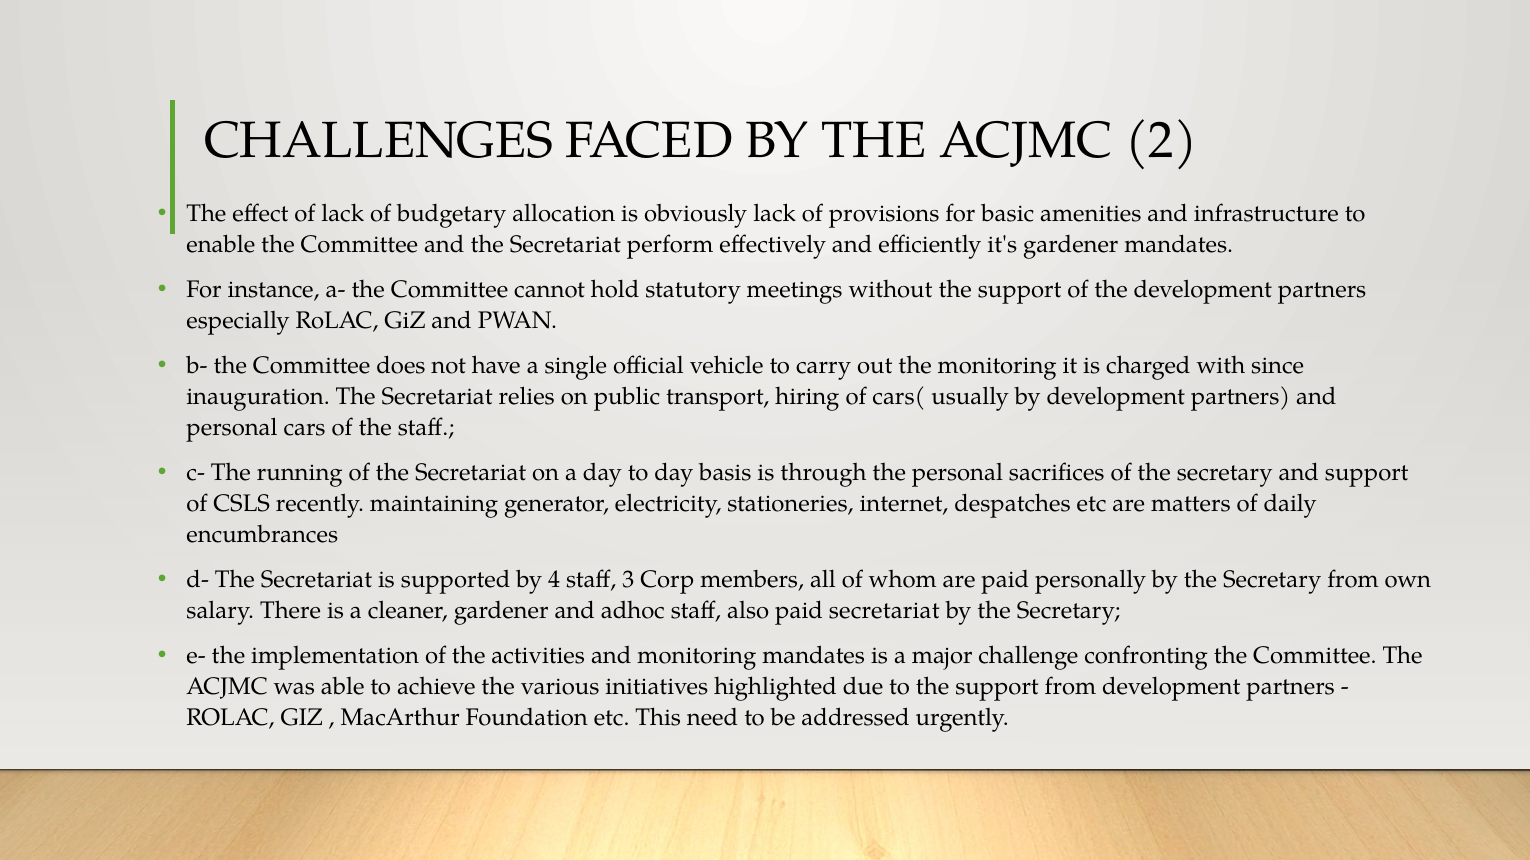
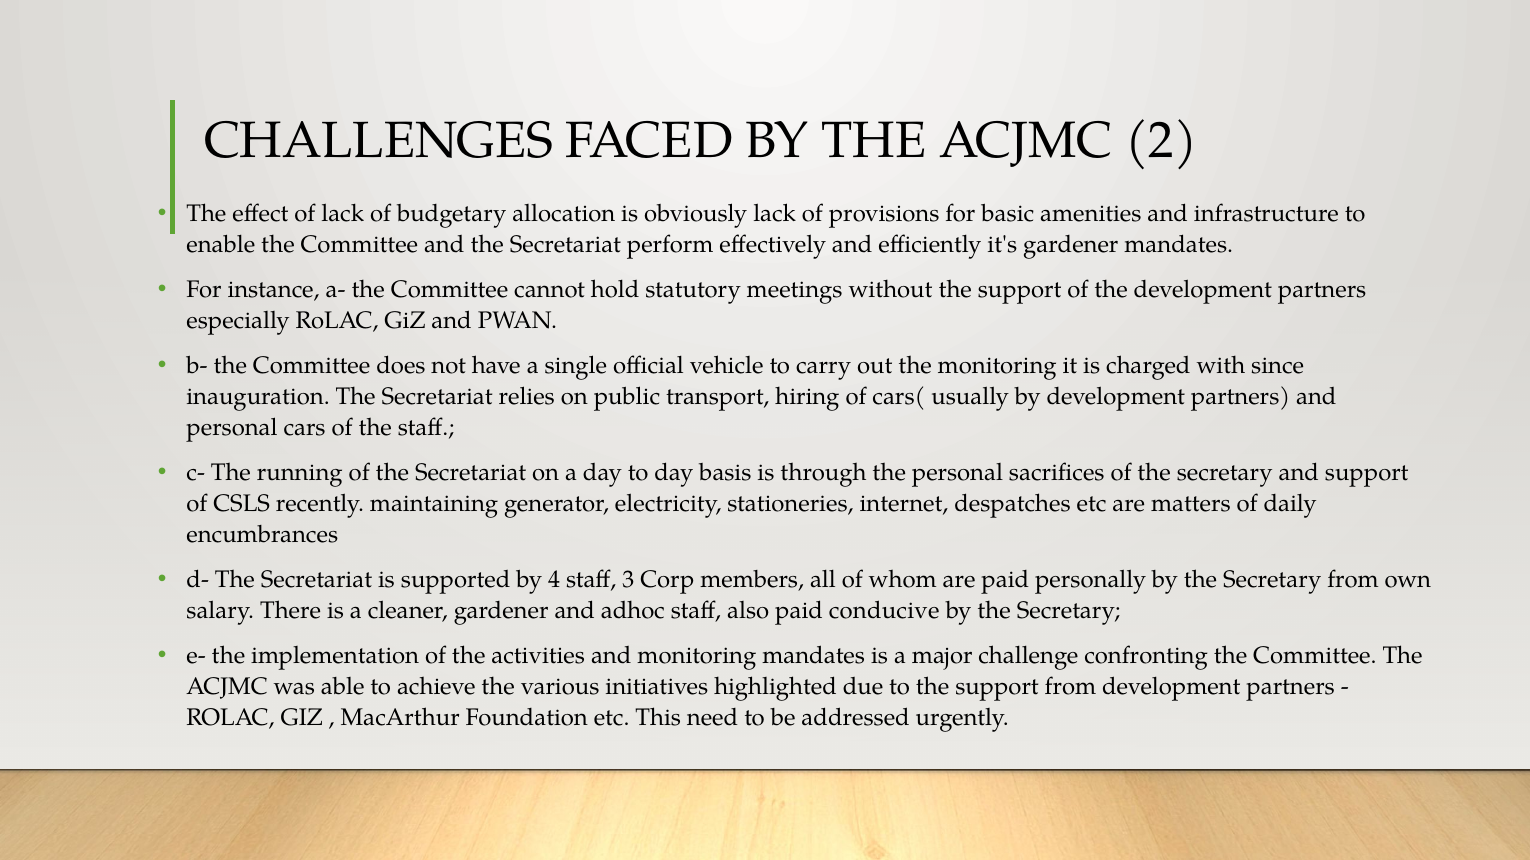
paid secretariat: secretariat -> conducive
